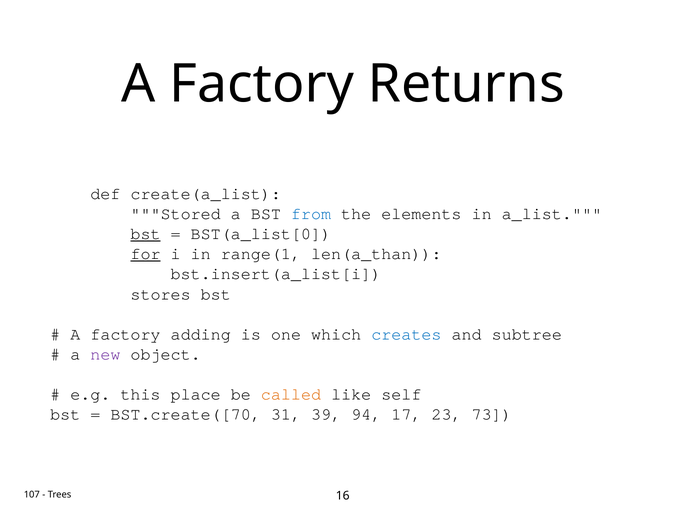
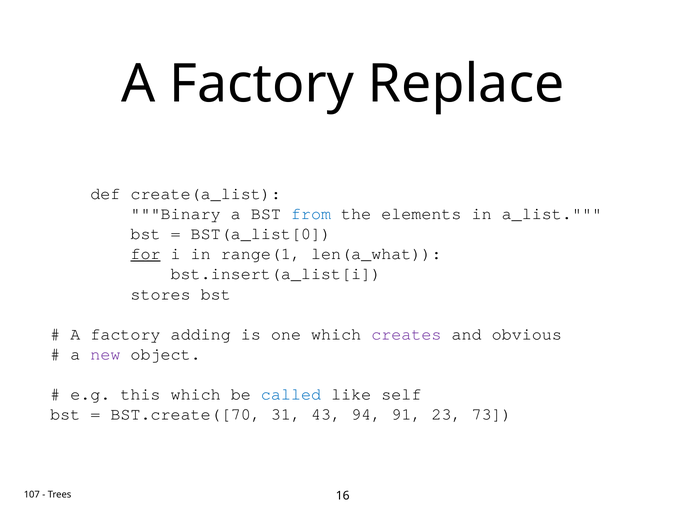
Returns: Returns -> Replace
Stored: Stored -> Binary
bst at (146, 234) underline: present -> none
len(a_than: len(a_than -> len(a_what
creates colour: blue -> purple
subtree: subtree -> obvious
this place: place -> which
called colour: orange -> blue
39: 39 -> 43
17: 17 -> 91
